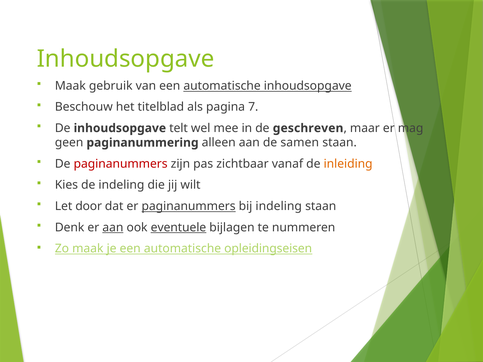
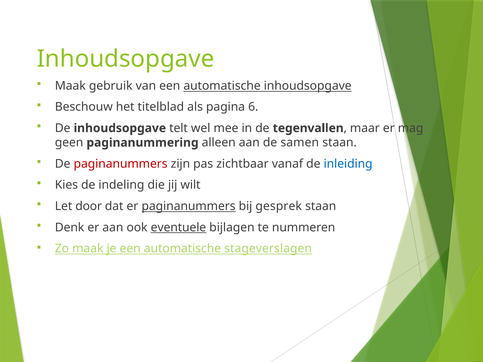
7: 7 -> 6
geschreven: geschreven -> tegenvallen
inleiding colour: orange -> blue
bij indeling: indeling -> gesprek
aan at (113, 228) underline: present -> none
opleidingseisen: opleidingseisen -> stageverslagen
